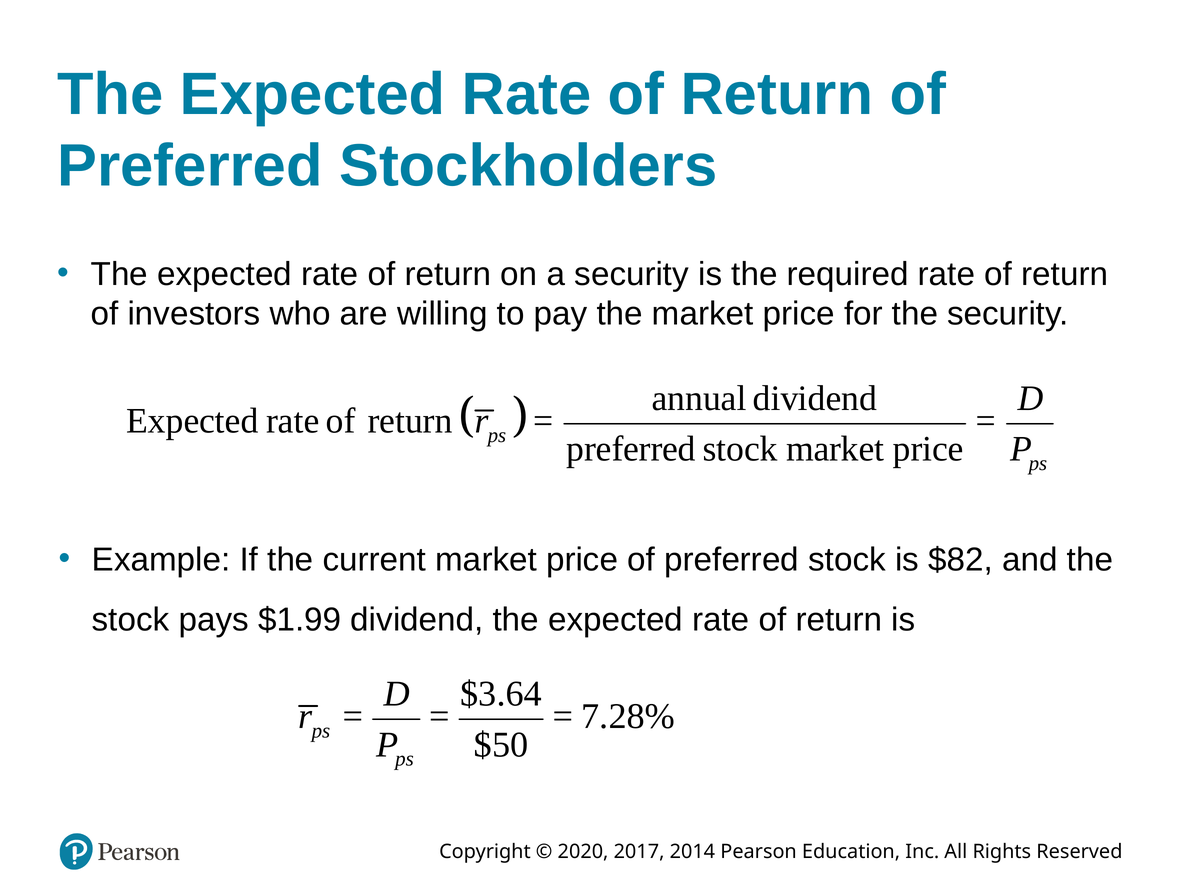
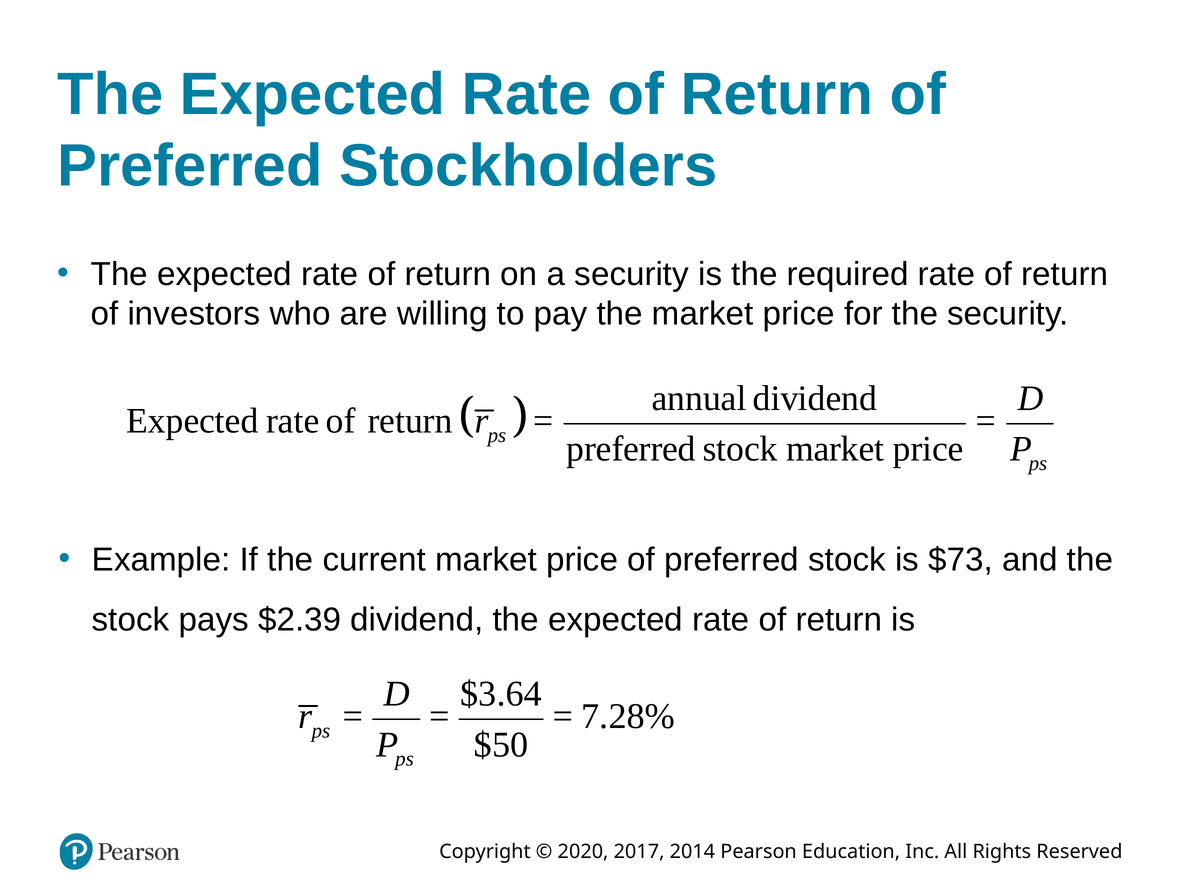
$82: $82 -> $73
$1.99: $1.99 -> $2.39
